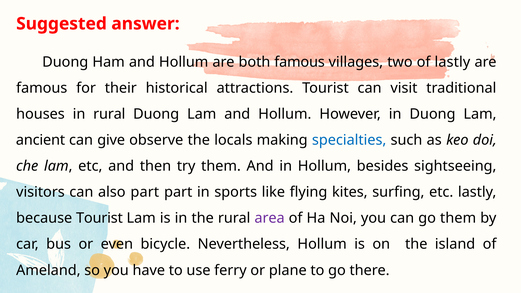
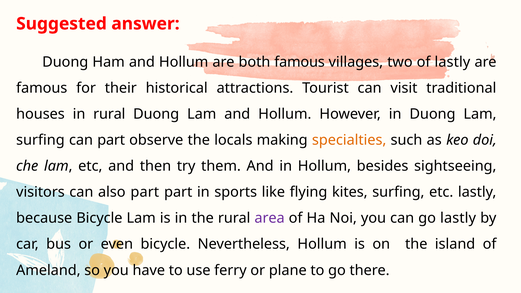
ancient at (41, 140): ancient -> surfing
can give: give -> part
specialties colour: blue -> orange
because Tourist: Tourist -> Bicycle
go them: them -> lastly
